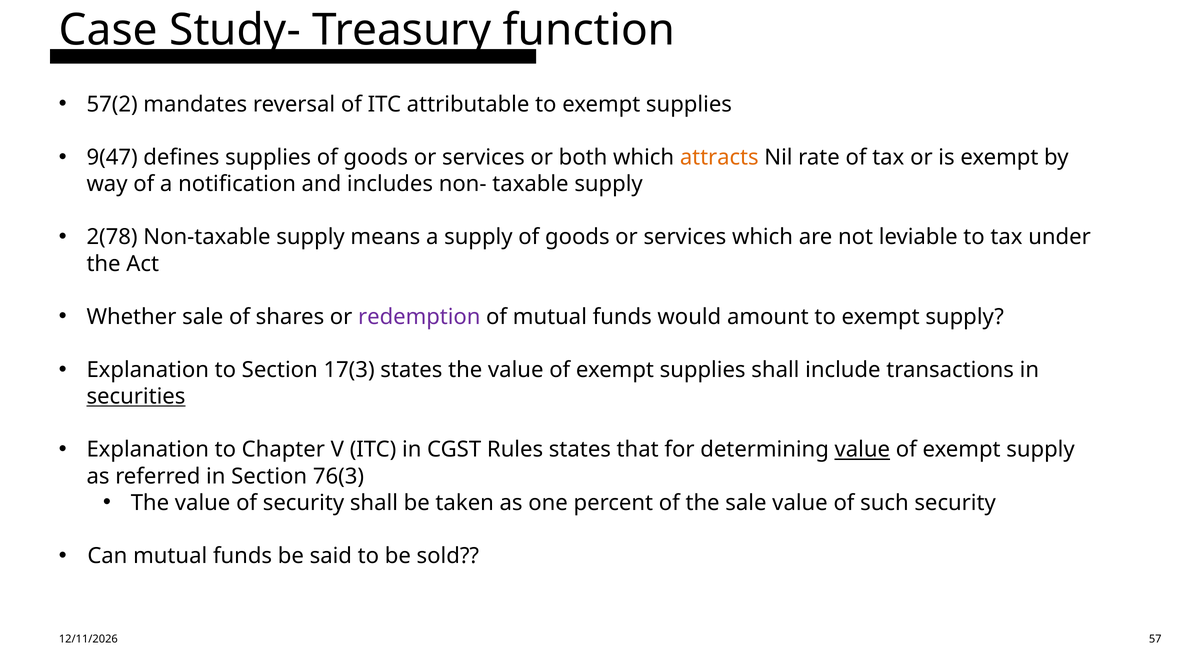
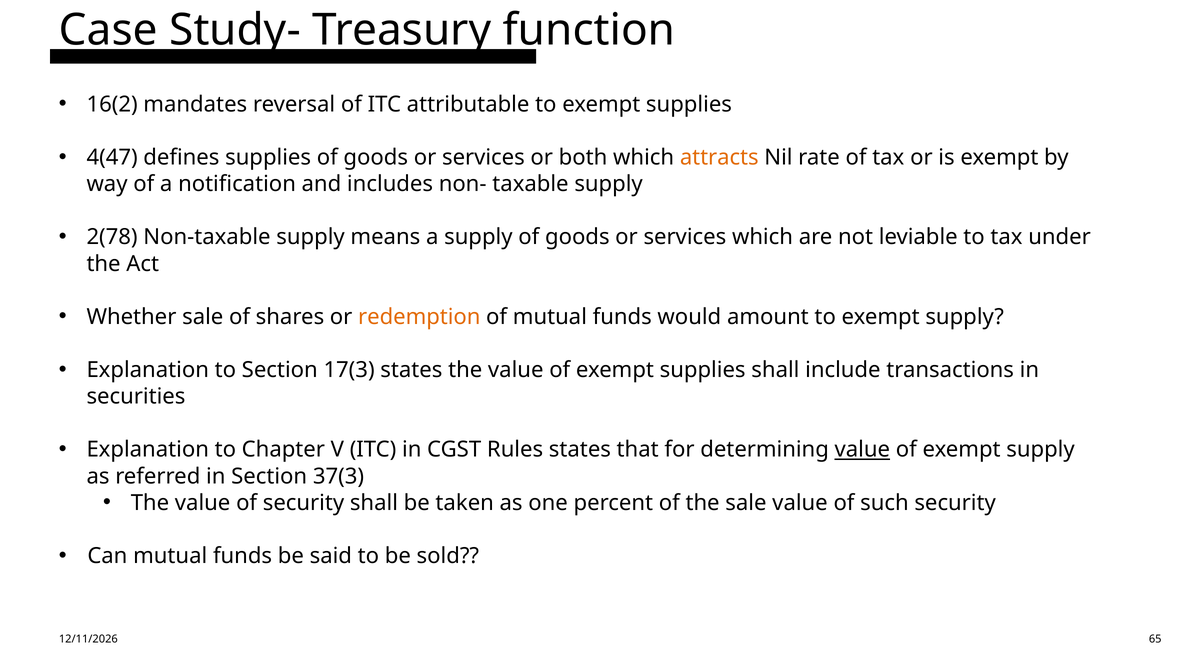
57(2: 57(2 -> 16(2
9(47: 9(47 -> 4(47
redemption colour: purple -> orange
securities underline: present -> none
76(3: 76(3 -> 37(3
57: 57 -> 65
